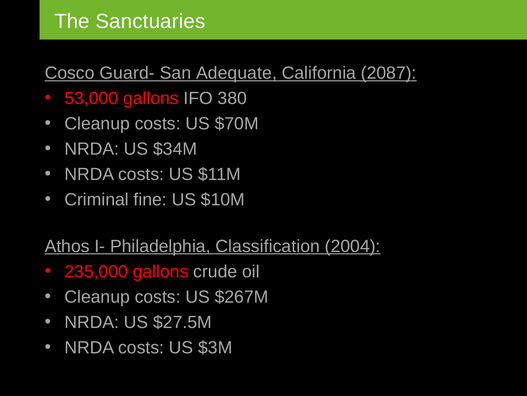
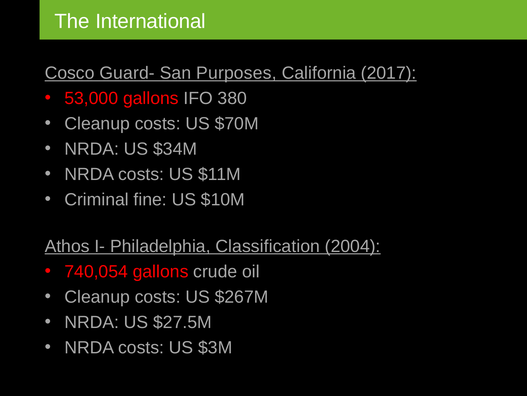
Sanctuaries: Sanctuaries -> International
Adequate: Adequate -> Purposes
2087: 2087 -> 2017
235,000: 235,000 -> 740,054
